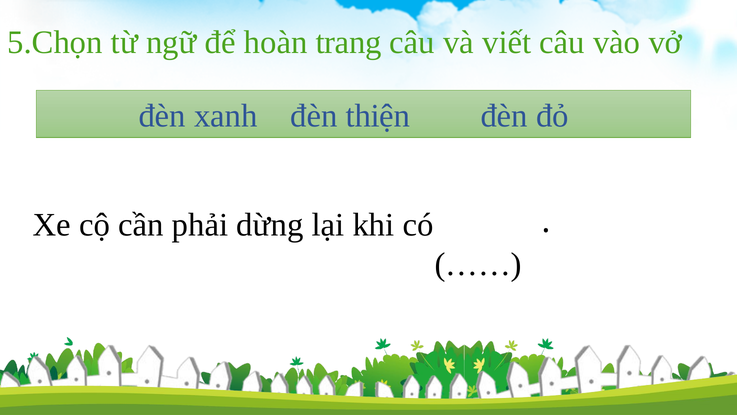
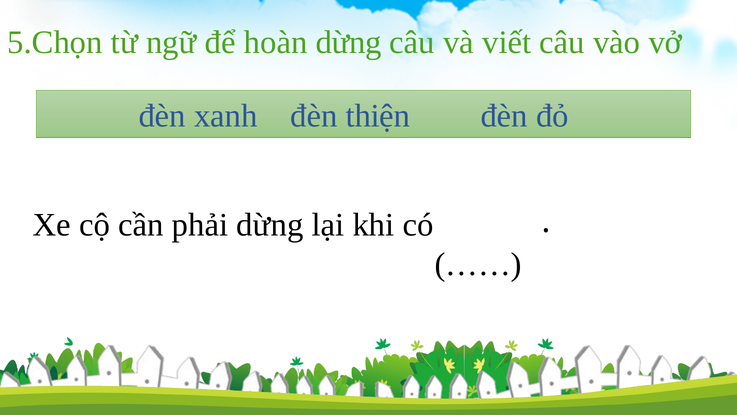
hoàn trang: trang -> dừng
